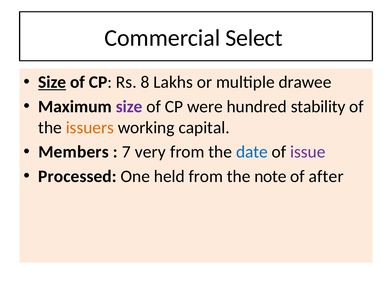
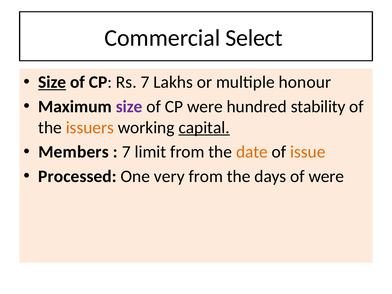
Rs 8: 8 -> 7
drawee: drawee -> honour
capital underline: none -> present
very: very -> limit
date colour: blue -> orange
issue colour: purple -> orange
held: held -> very
note: note -> days
of after: after -> were
